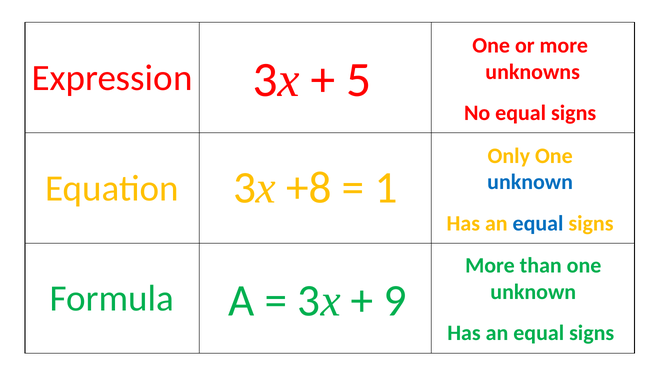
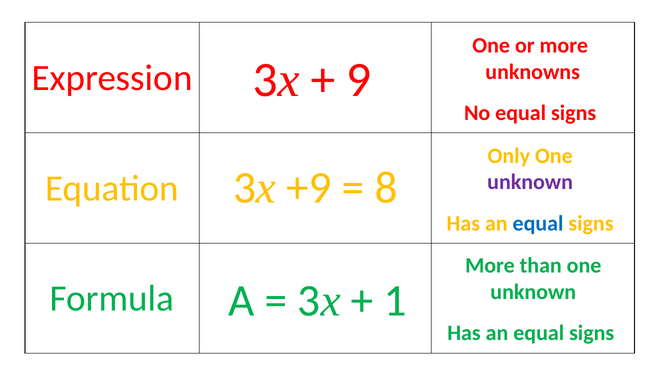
5: 5 -> 9
+8: +8 -> +9
1: 1 -> 8
unknown at (530, 182) colour: blue -> purple
9: 9 -> 1
